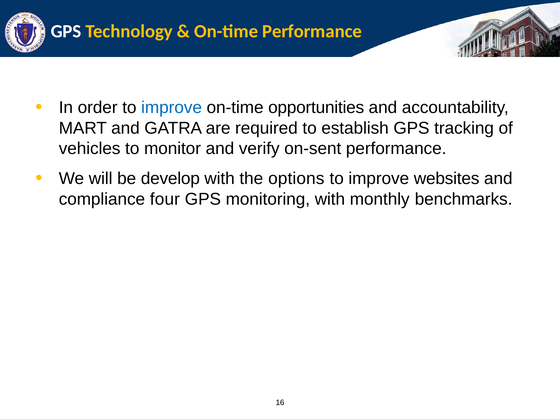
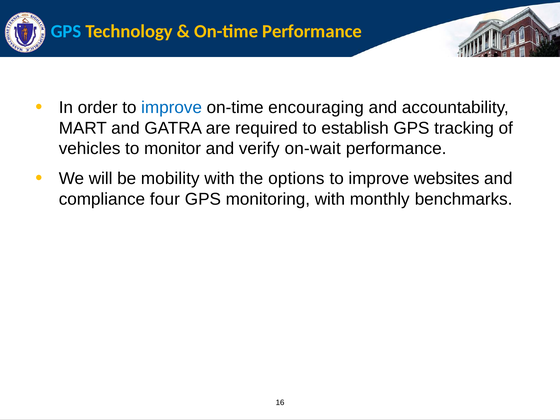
GPS at (66, 31) colour: white -> light blue
opportunities: opportunities -> encouraging
on-sent: on-sent -> on-wait
develop: develop -> mobility
